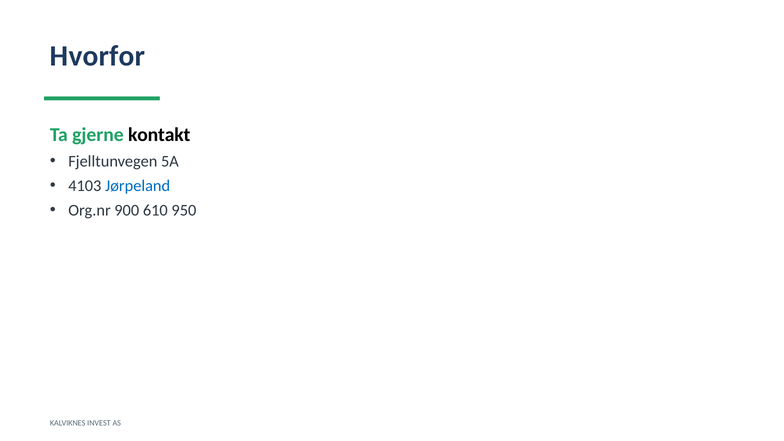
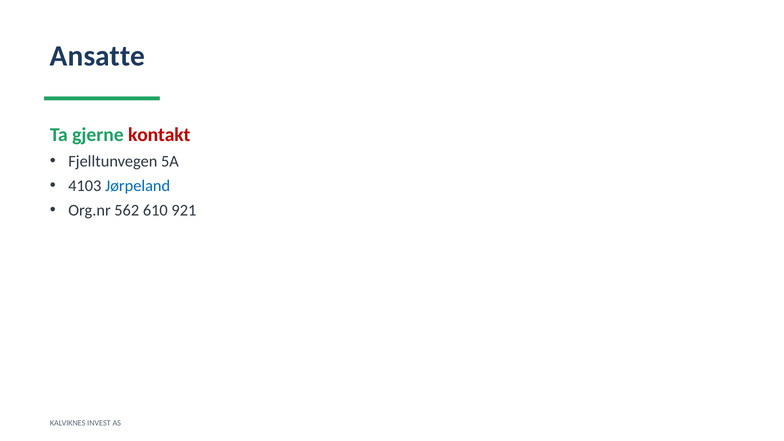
Hvorfor: Hvorfor -> Ansatte
kontakt colour: black -> red
900: 900 -> 562
950: 950 -> 921
